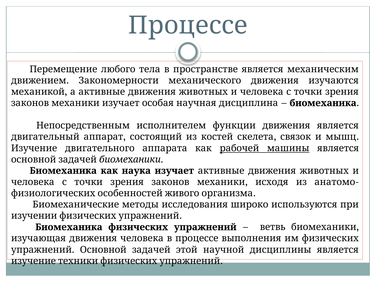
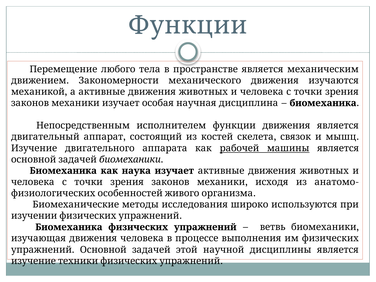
Процессе at (188, 25): Процессе -> Функции
